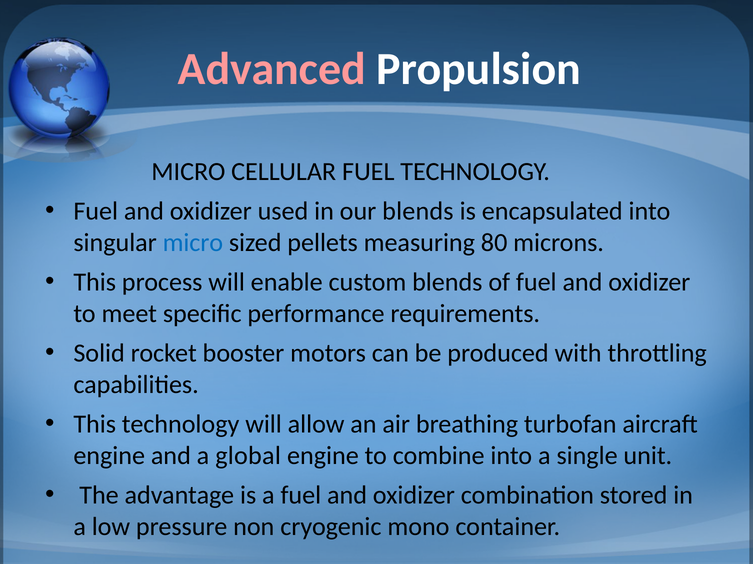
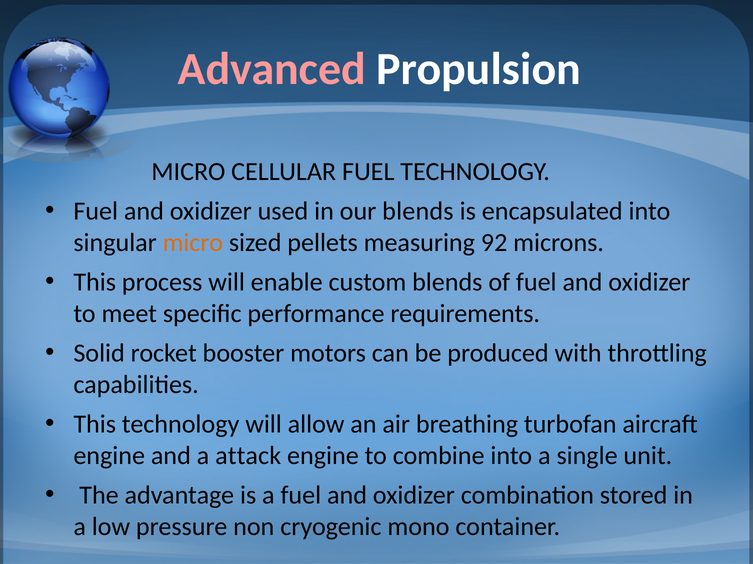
micro at (193, 243) colour: blue -> orange
80: 80 -> 92
global: global -> attack
